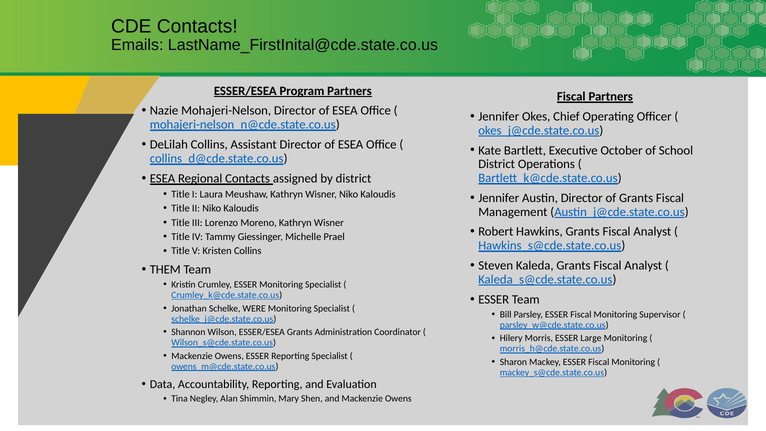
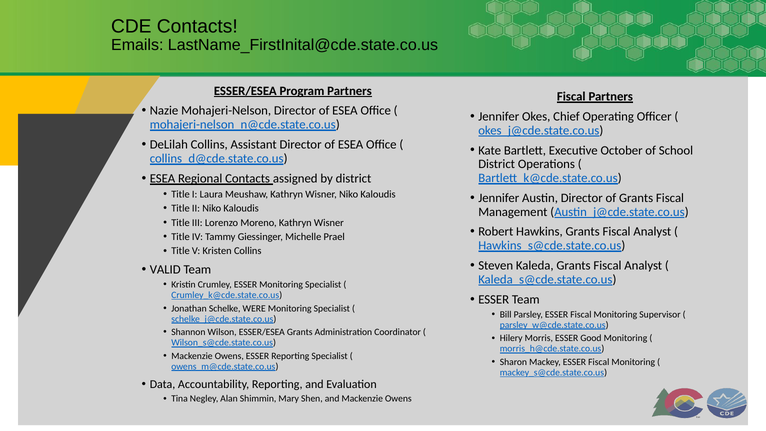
THEM: THEM -> VALID
Large: Large -> Good
